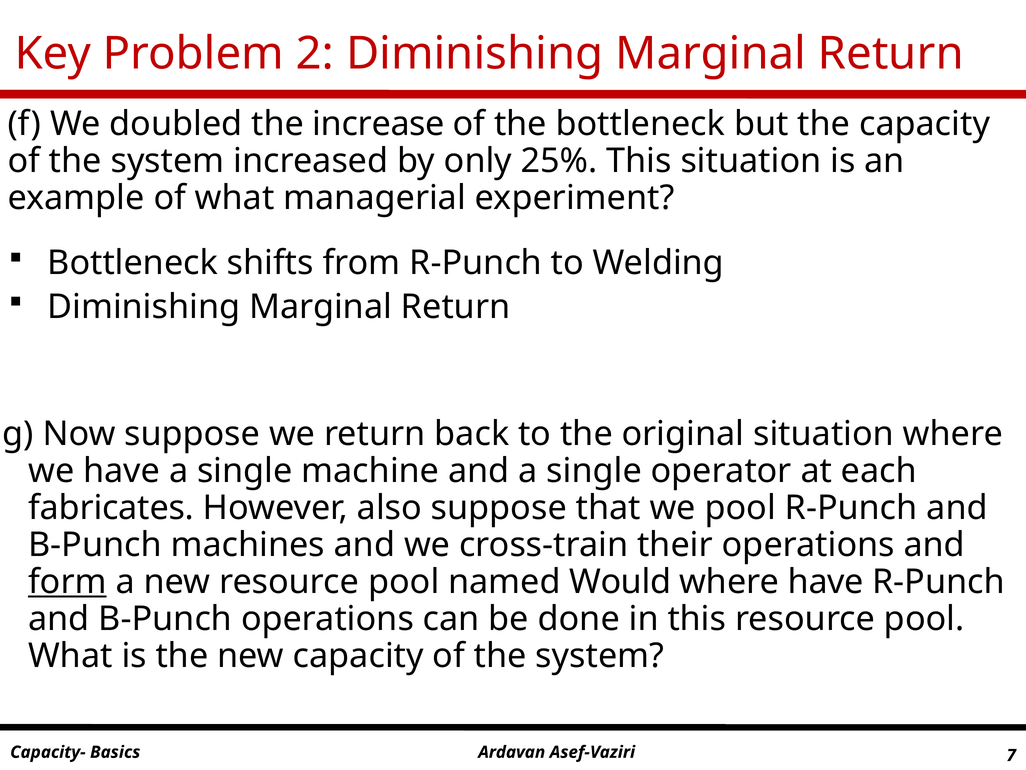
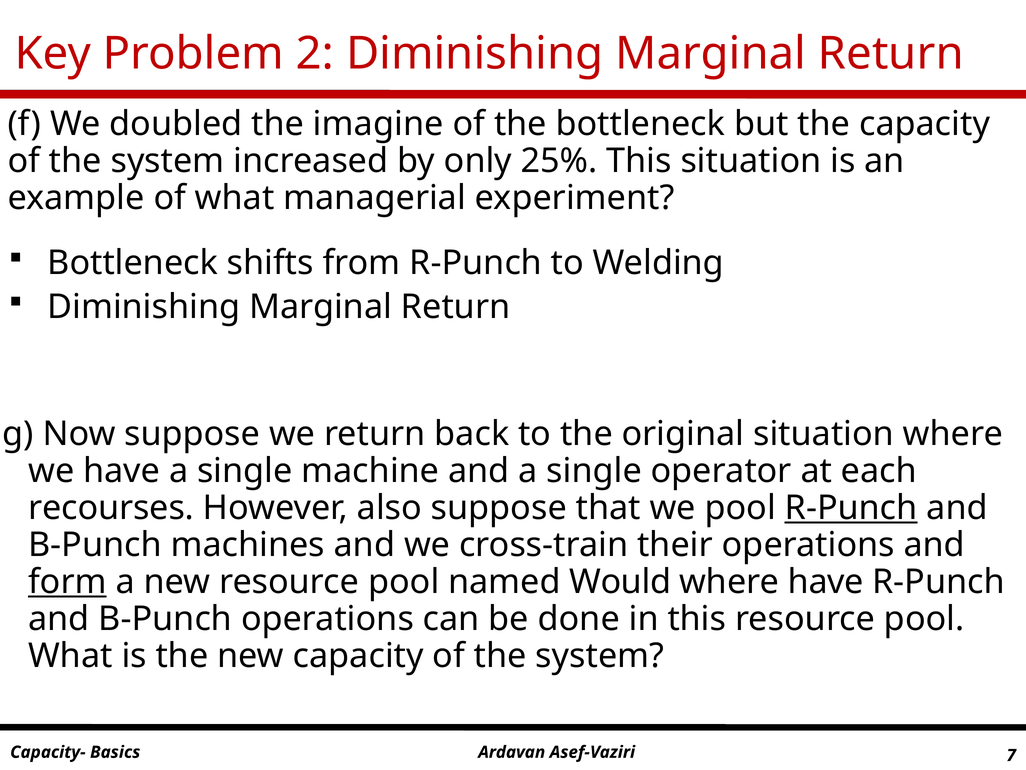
increase: increase -> imagine
fabricates: fabricates -> recourses
R-Punch at (851, 508) underline: none -> present
